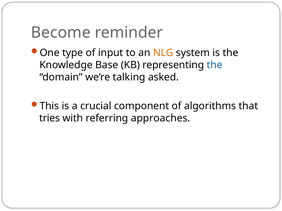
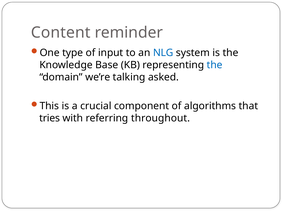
Become: Become -> Content
NLG colour: orange -> blue
approaches: approaches -> throughout
